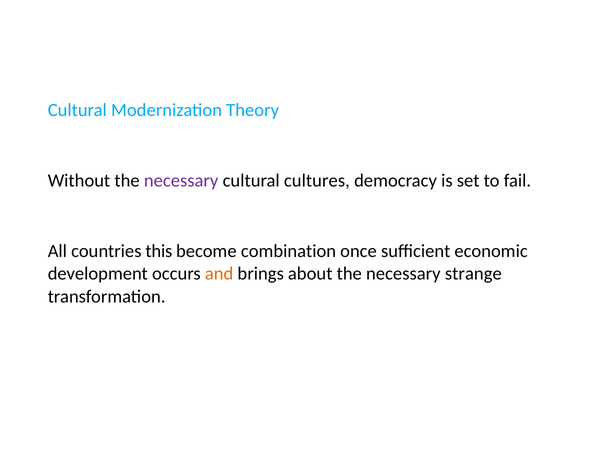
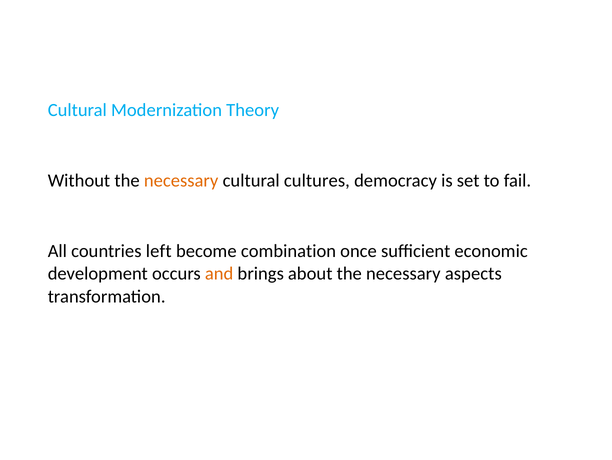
necessary at (181, 181) colour: purple -> orange
this: this -> left
strange: strange -> aspects
